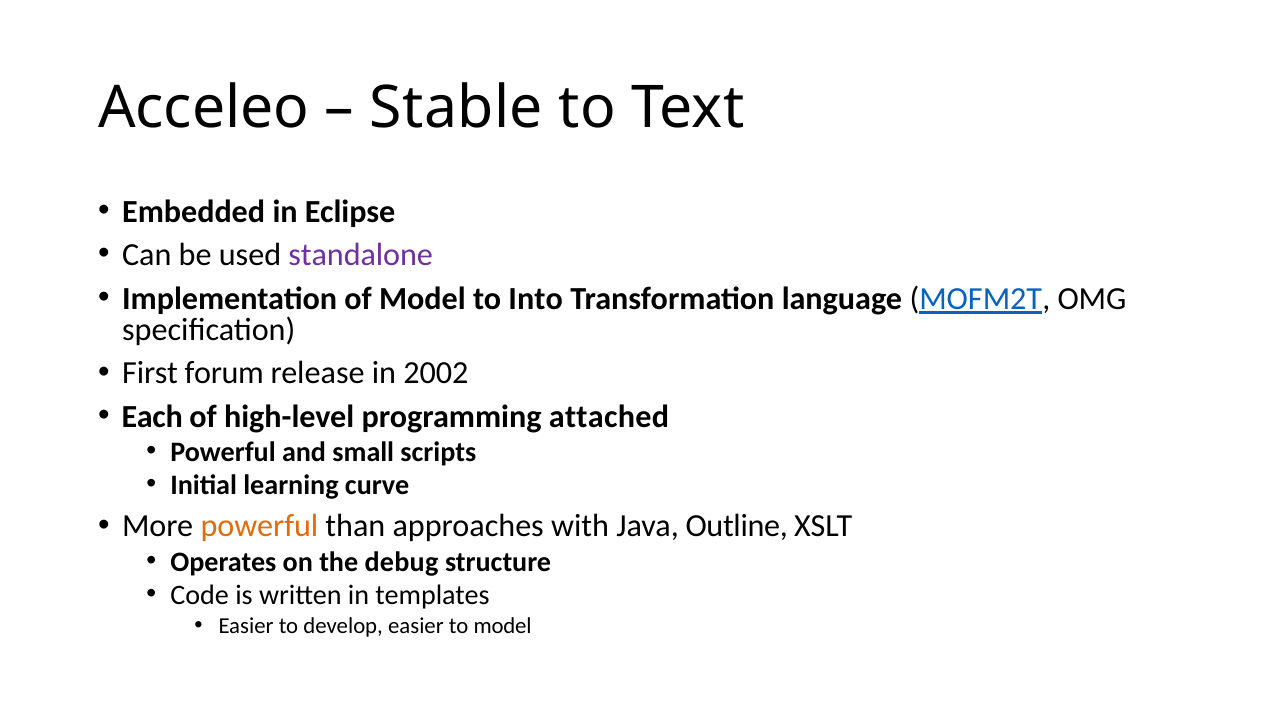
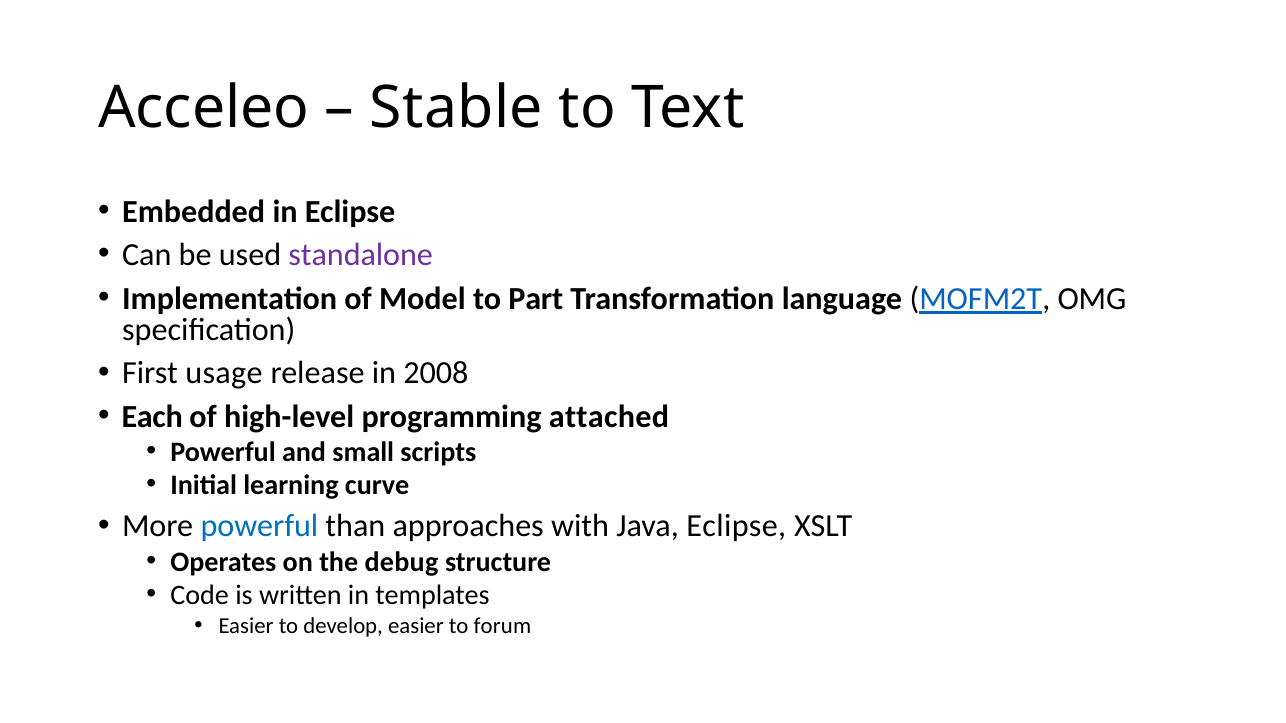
Into: Into -> Part
forum: forum -> usage
2002: 2002 -> 2008
powerful at (259, 527) colour: orange -> blue
Java Outline: Outline -> Eclipse
to model: model -> forum
